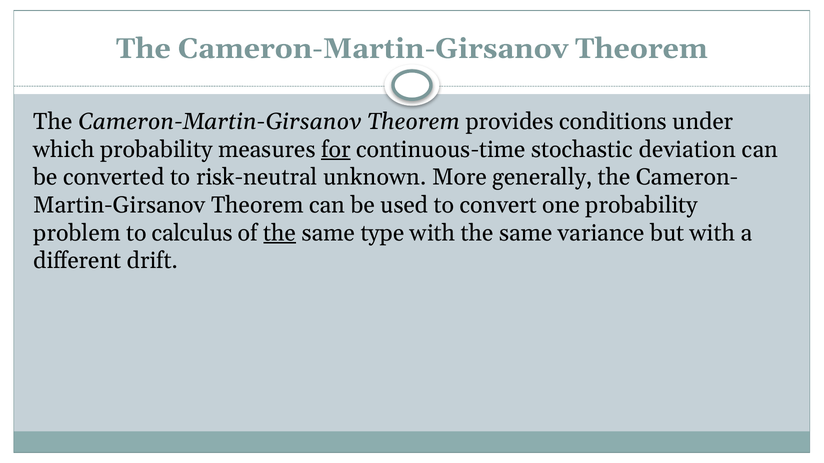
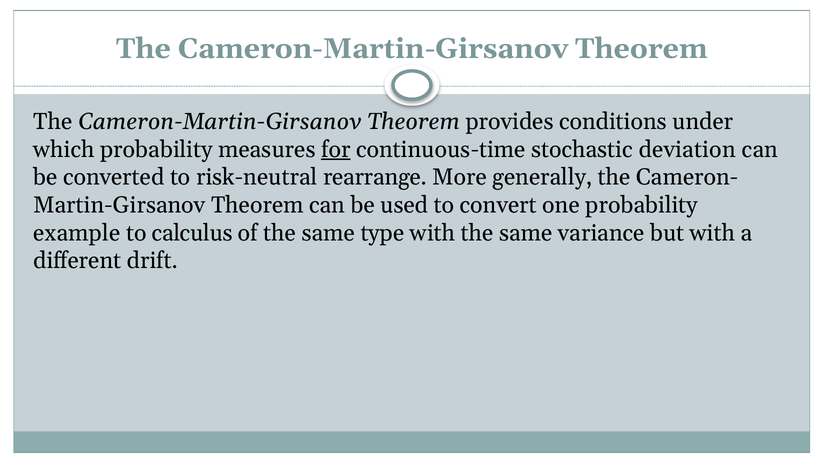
unknown: unknown -> rearrange
problem: problem -> example
the at (280, 233) underline: present -> none
